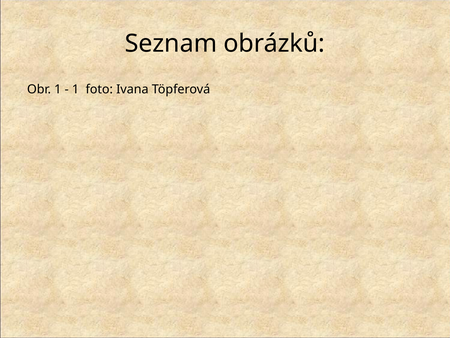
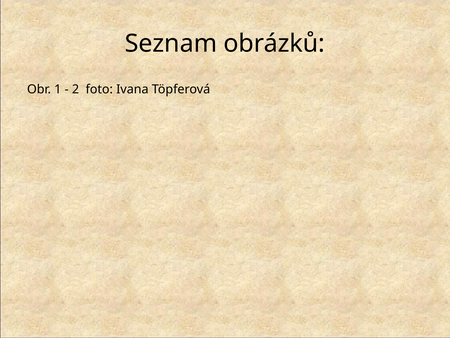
1 at (75, 89): 1 -> 2
